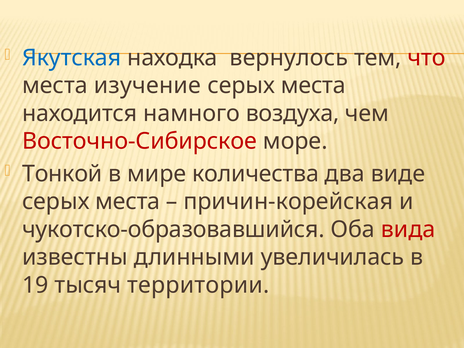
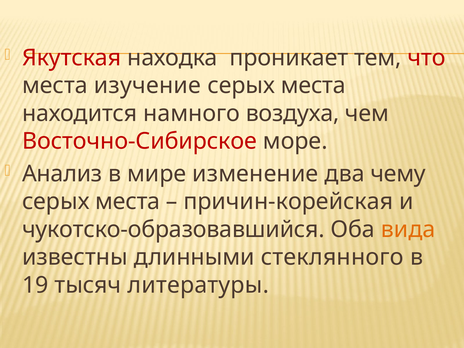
Якутская colour: blue -> red
вернулось: вернулось -> проникает
Тонкой: Тонкой -> Анализ
количества: количества -> изменение
виде: виде -> чему
вида colour: red -> orange
увеличилась: увеличилась -> стеклянного
территории: территории -> литературы
